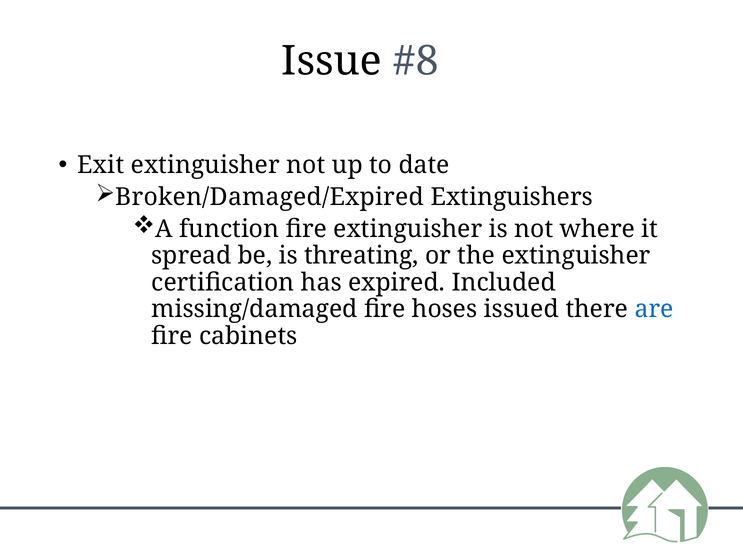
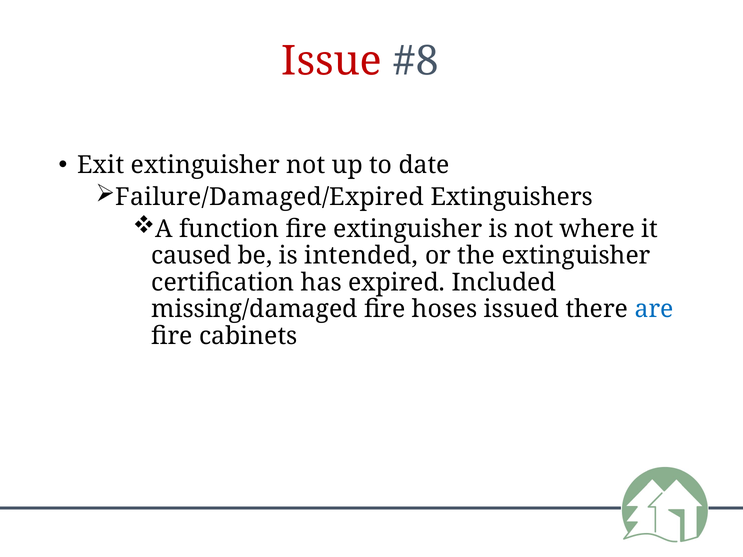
Issue colour: black -> red
Broken/Damaged/Expired: Broken/Damaged/Expired -> Failure/Damaged/Expired
spread: spread -> caused
threating: threating -> intended
